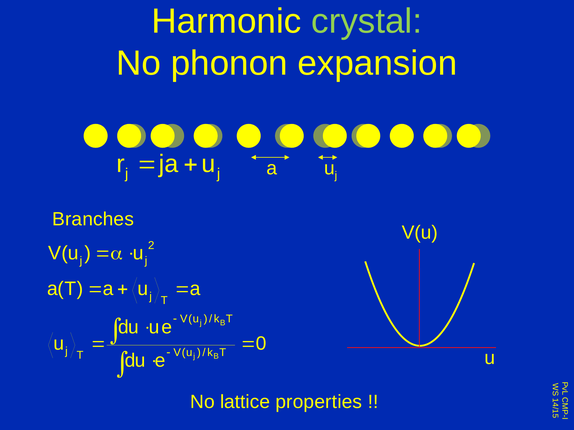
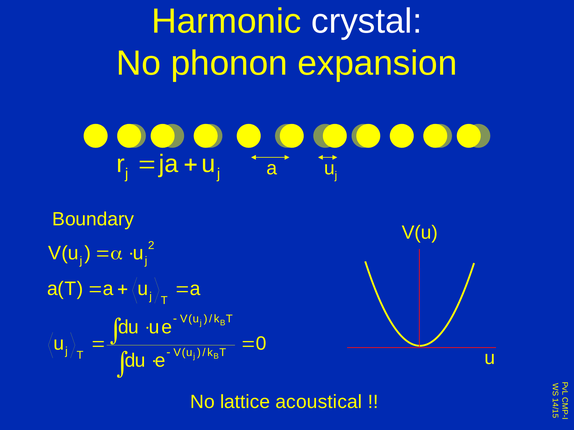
crystal colour: light green -> white
Branches: Branches -> Boundary
properties: properties -> acoustical
